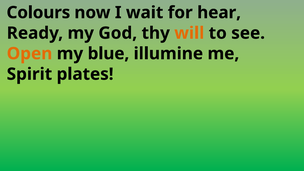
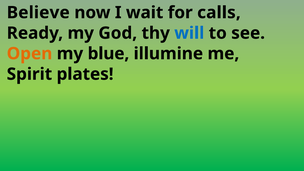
Colours: Colours -> Believe
hear: hear -> calls
will colour: orange -> blue
